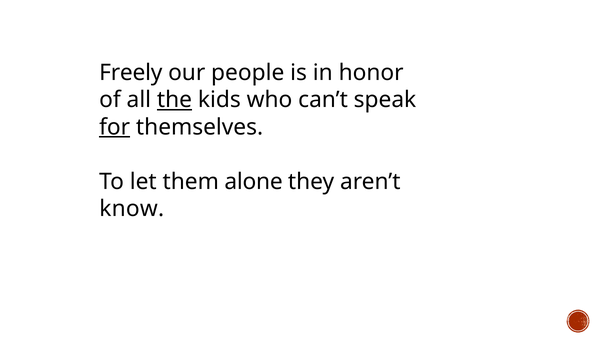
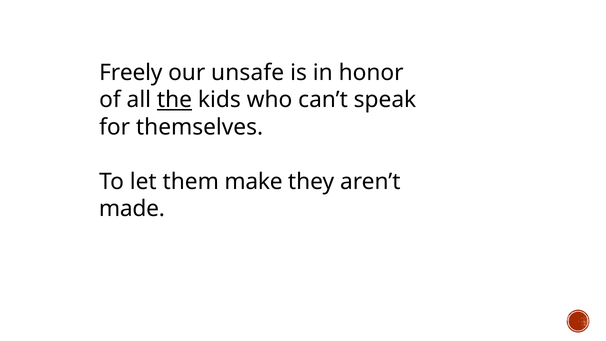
people: people -> unsafe
for underline: present -> none
alone: alone -> make
know: know -> made
